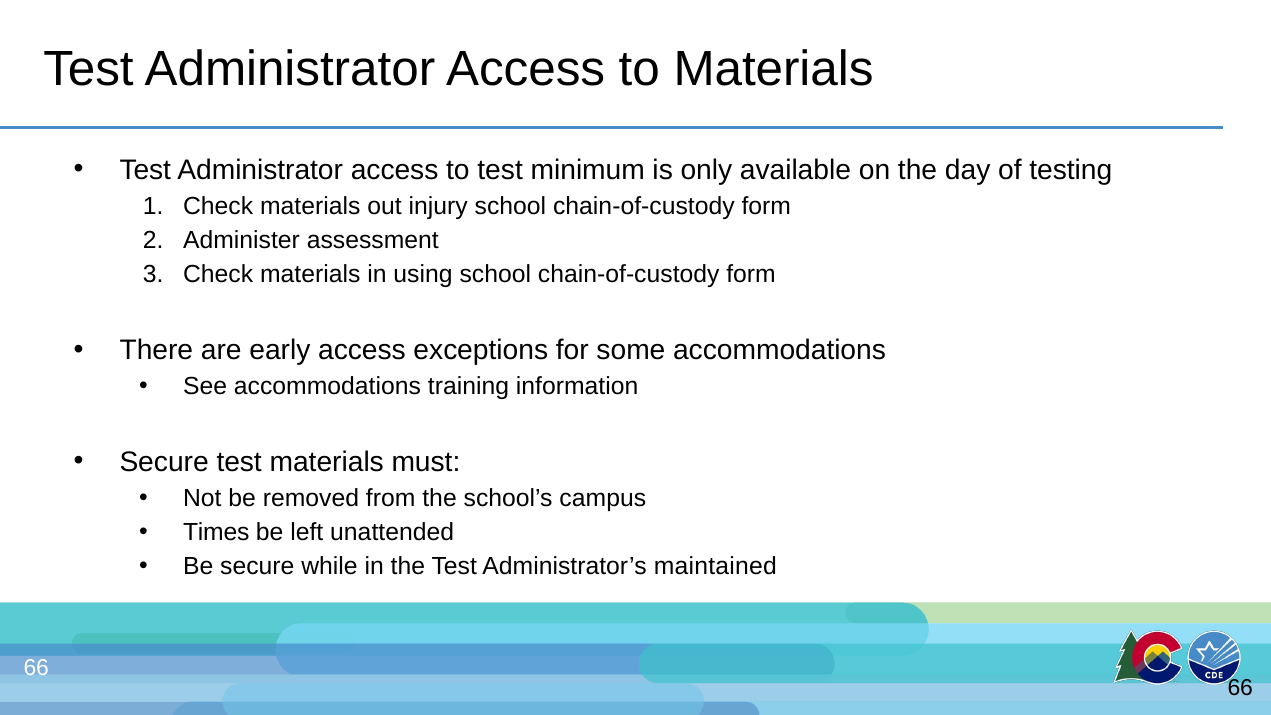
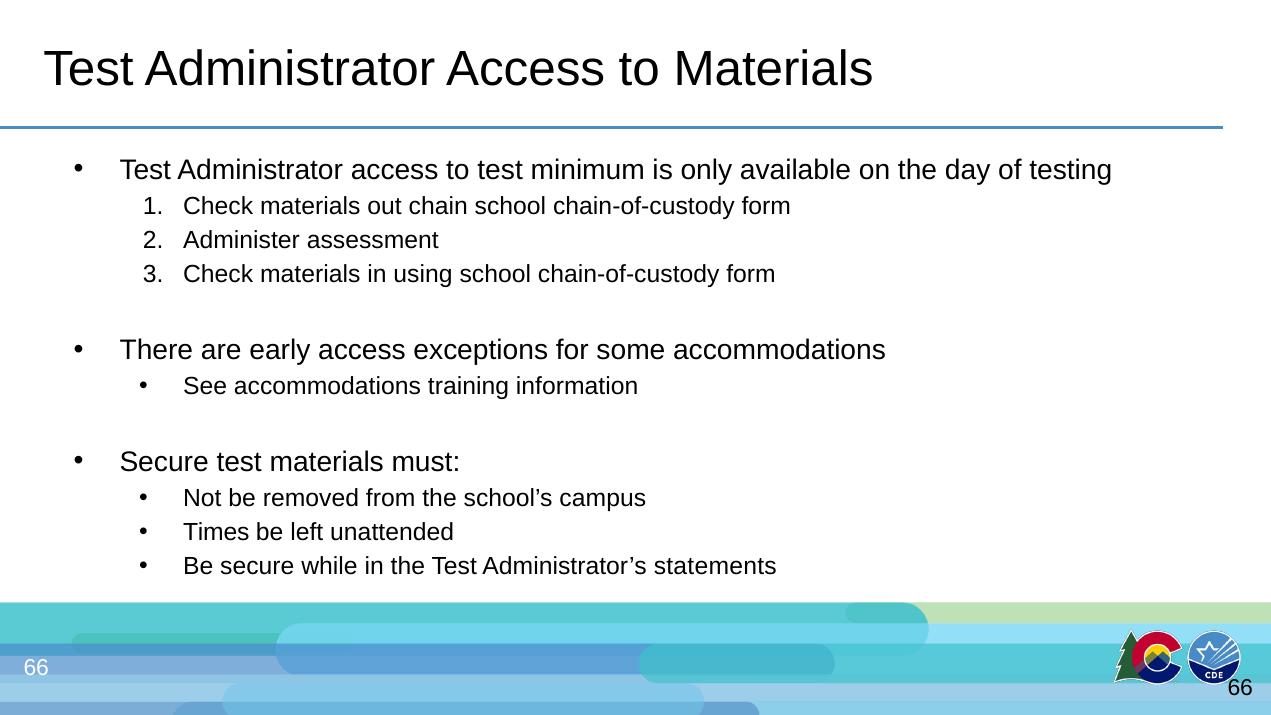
injury: injury -> chain
maintained: maintained -> statements
